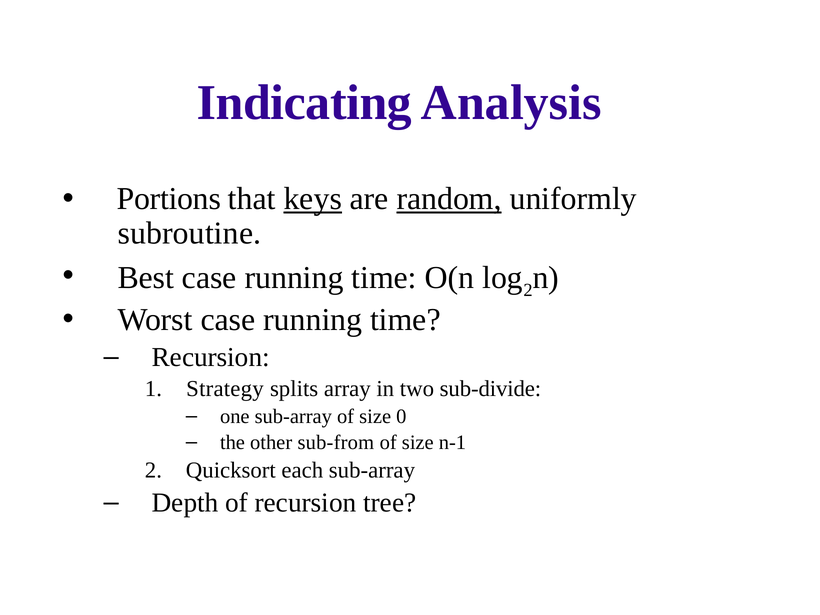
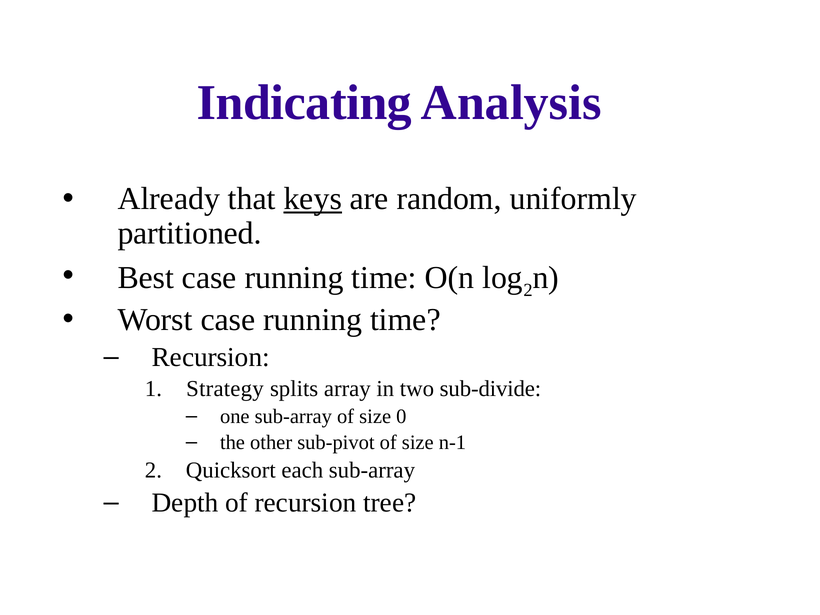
Portions: Portions -> Already
random underline: present -> none
subroutine: subroutine -> partitioned
sub-from: sub-from -> sub-pivot
